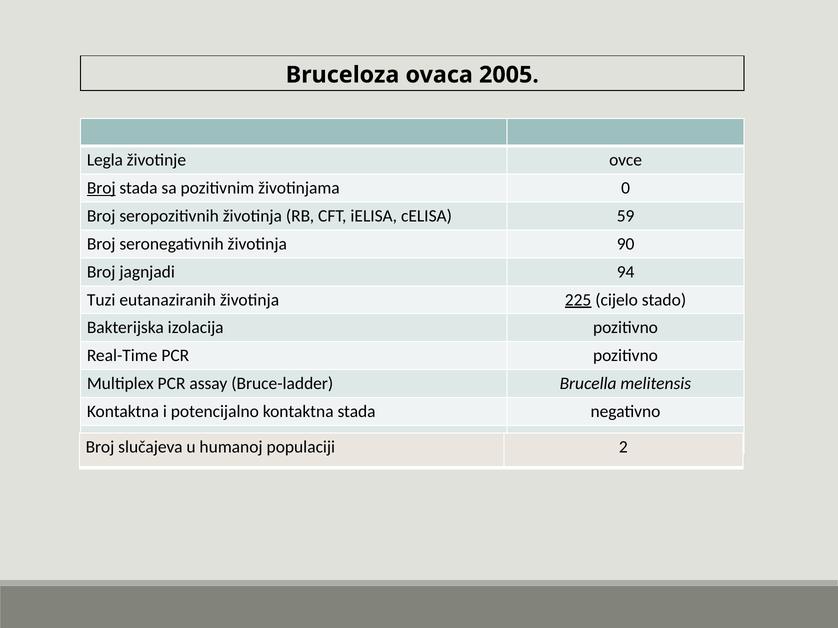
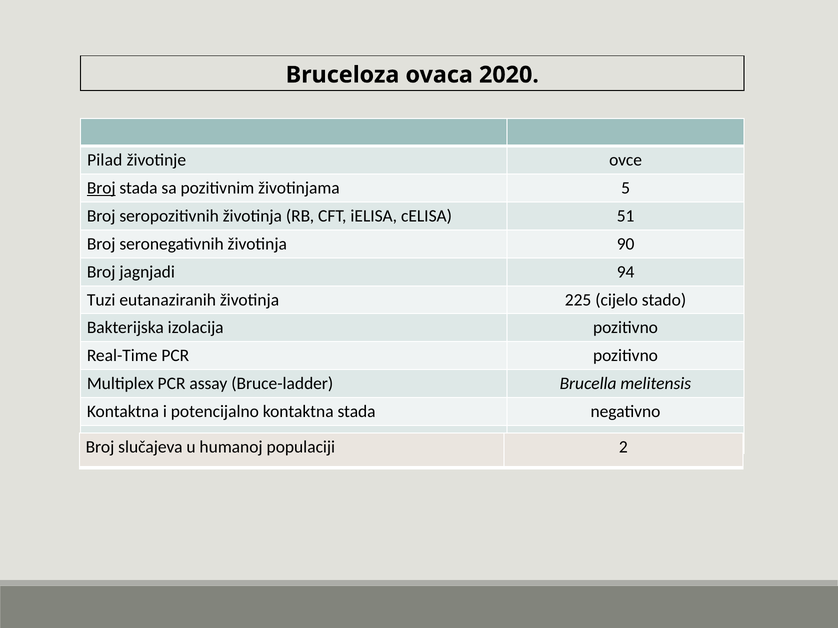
2005: 2005 -> 2020
Legla: Legla -> Pilad
0: 0 -> 5
59: 59 -> 51
225 underline: present -> none
